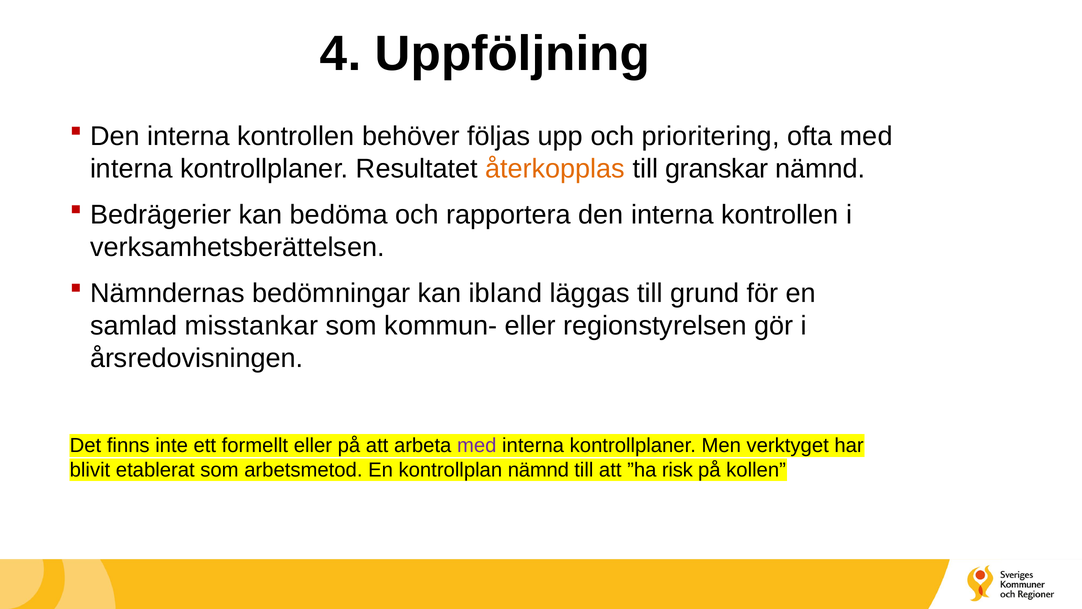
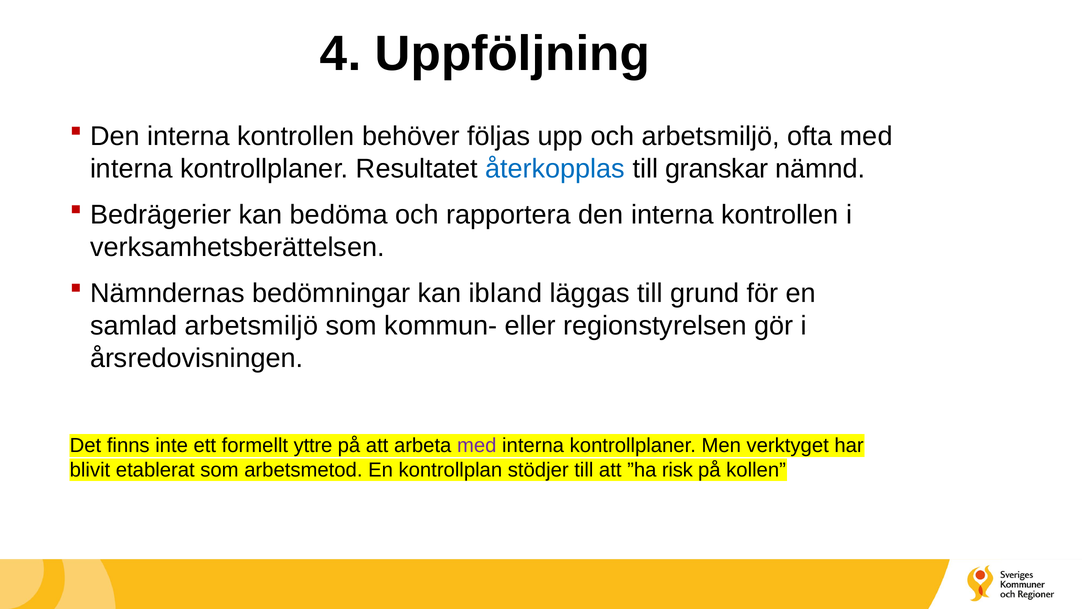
och prioritering: prioritering -> arbetsmiljö
återkopplas colour: orange -> blue
samlad misstankar: misstankar -> arbetsmiljö
formellt eller: eller -> yttre
kontrollplan nämnd: nämnd -> stödjer
